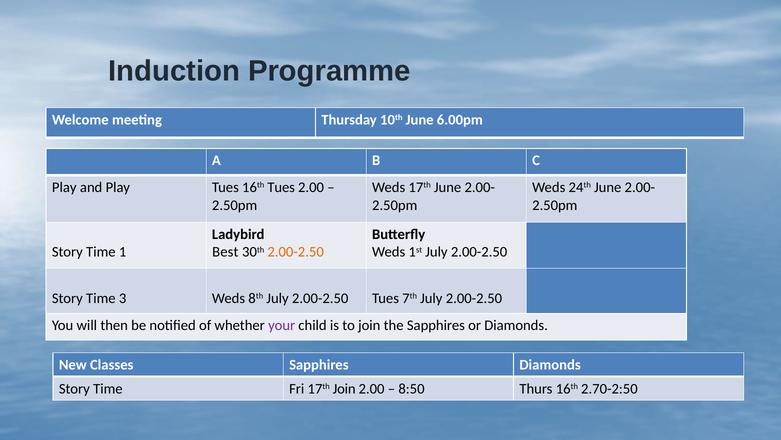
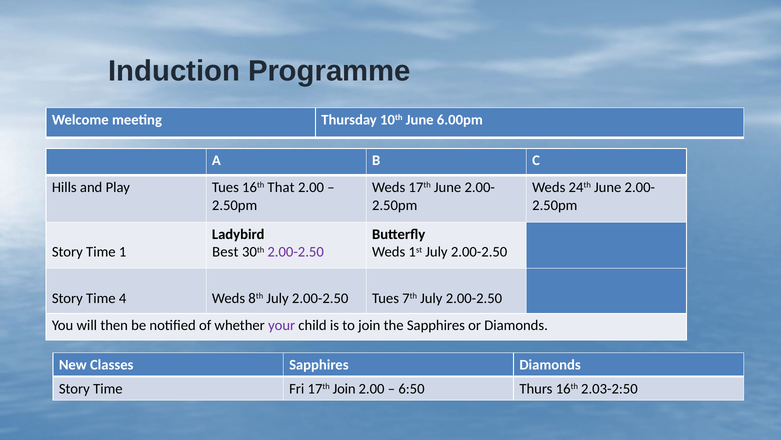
Play at (64, 187): Play -> Hills
16th Tues: Tues -> That
2.00-2.50 at (296, 252) colour: orange -> purple
3: 3 -> 4
8:50: 8:50 -> 6:50
2.70-2:50: 2.70-2:50 -> 2.03-2:50
